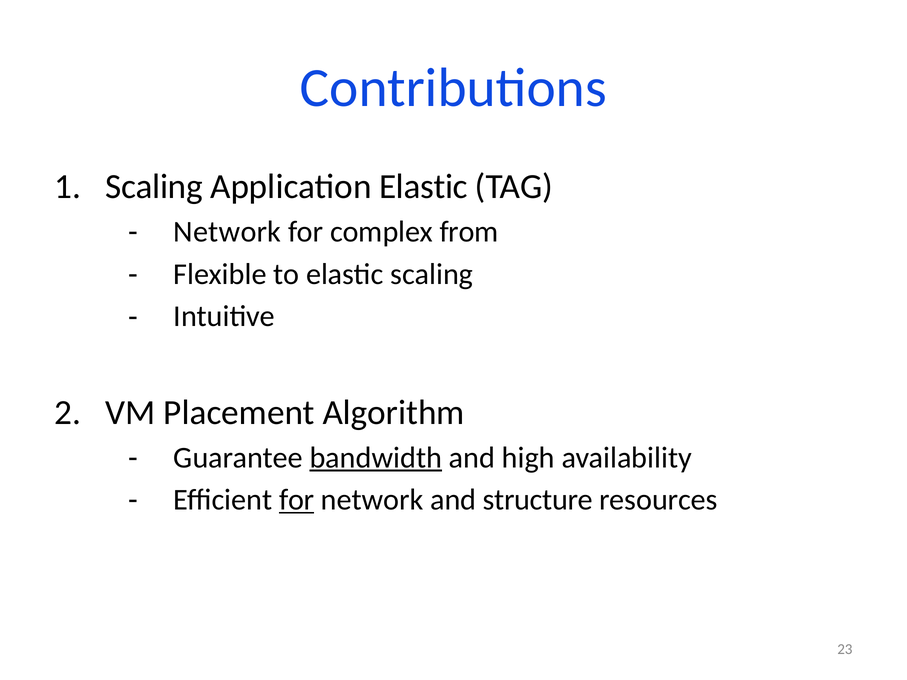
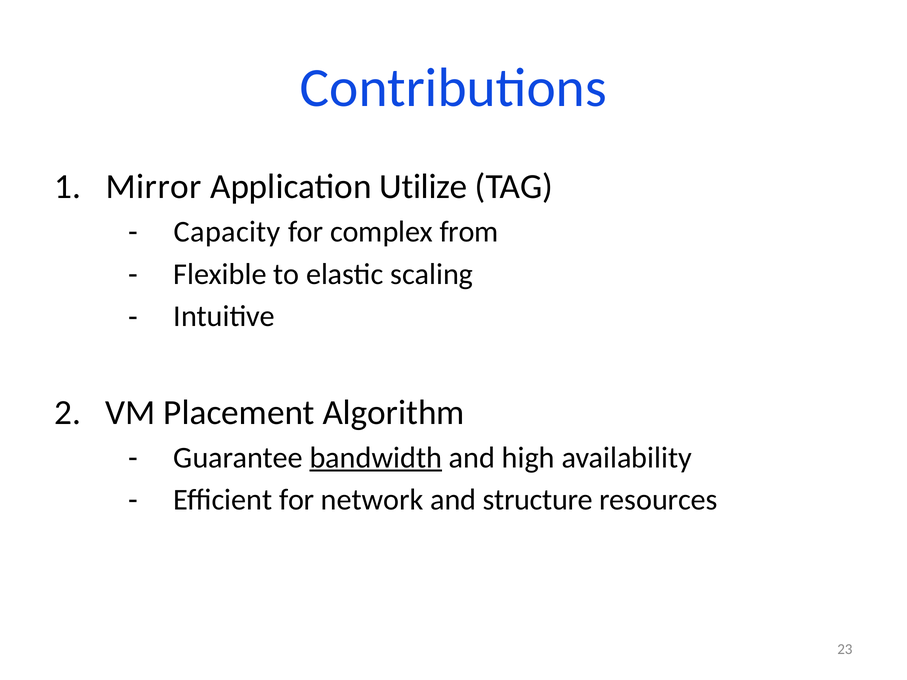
Scaling at (154, 187): Scaling -> Mirror
Application Elastic: Elastic -> Utilize
Network at (227, 232): Network -> Capacity
for at (297, 500) underline: present -> none
